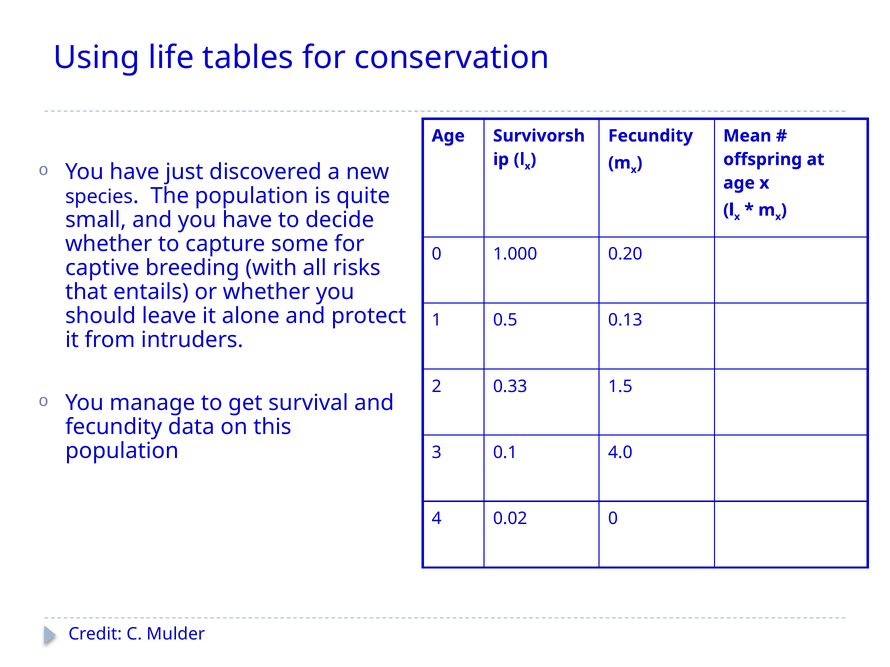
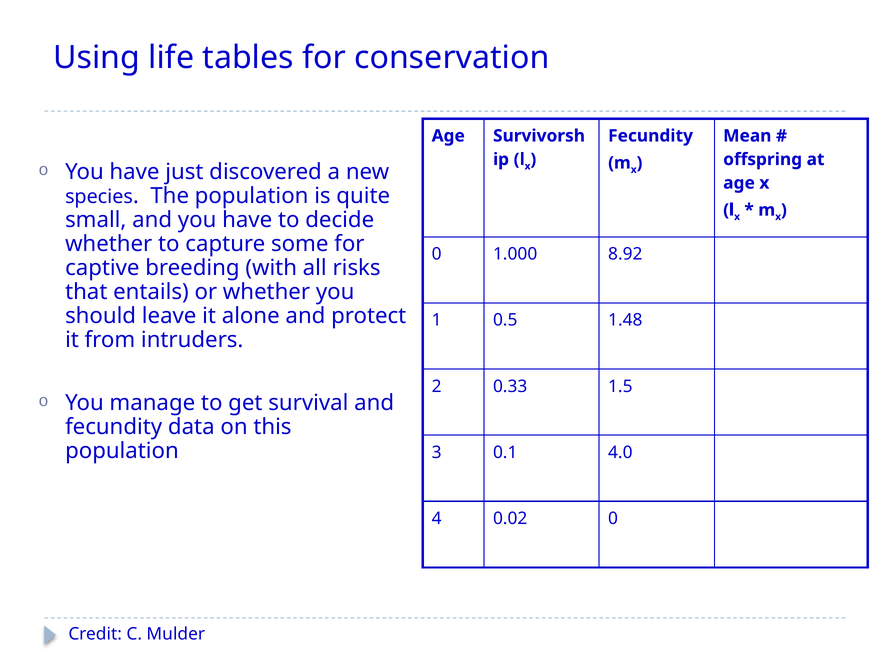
0.20: 0.20 -> 8.92
0.13: 0.13 -> 1.48
